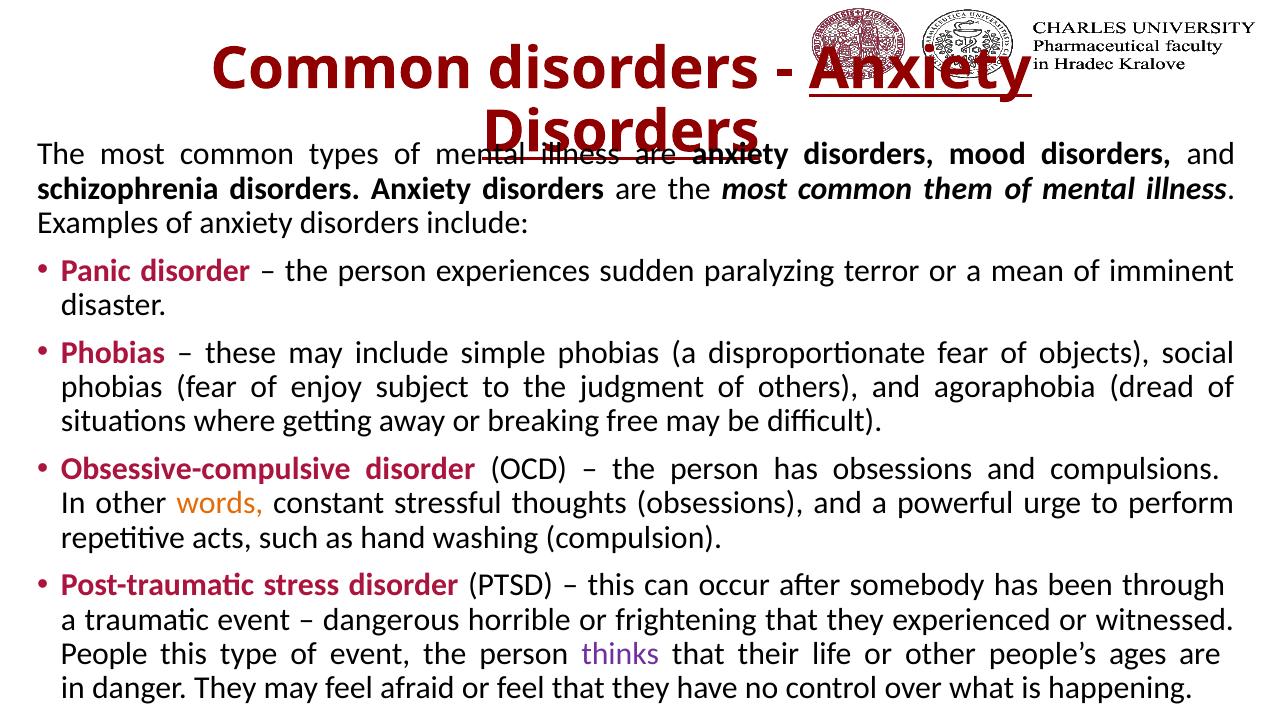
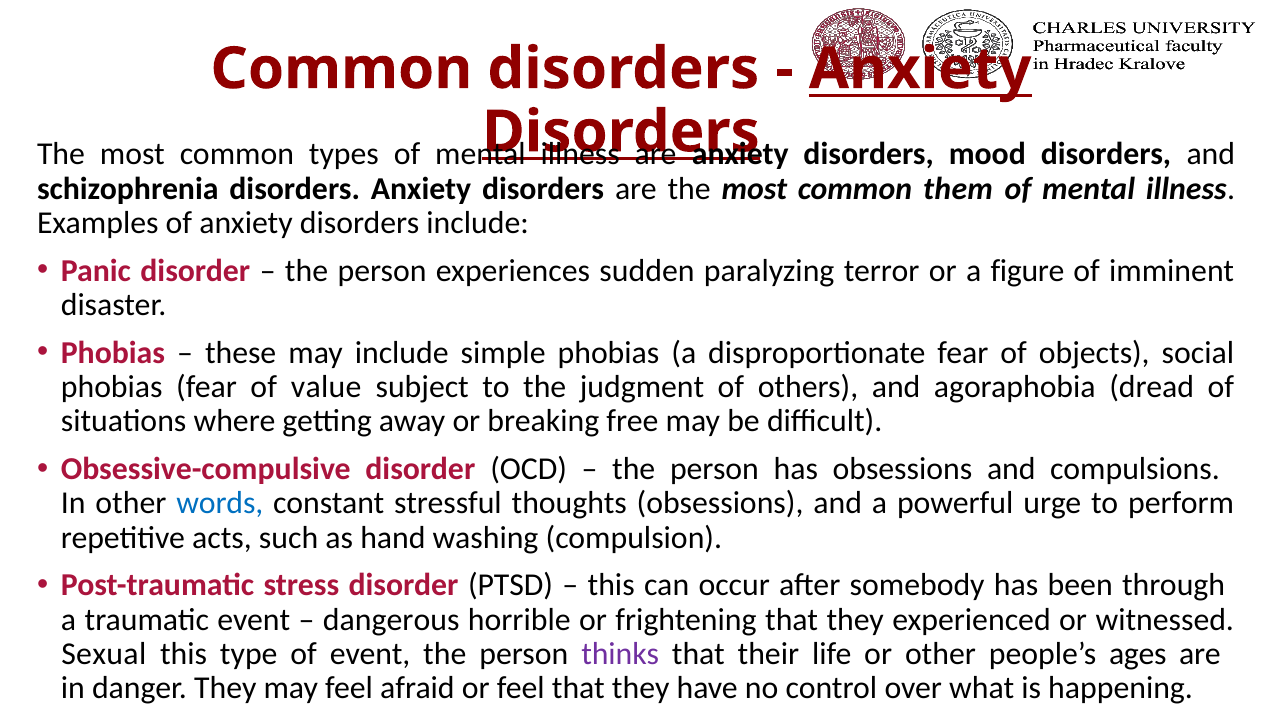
mean: mean -> figure
enjoy: enjoy -> value
words colour: orange -> blue
People: People -> Sexual
